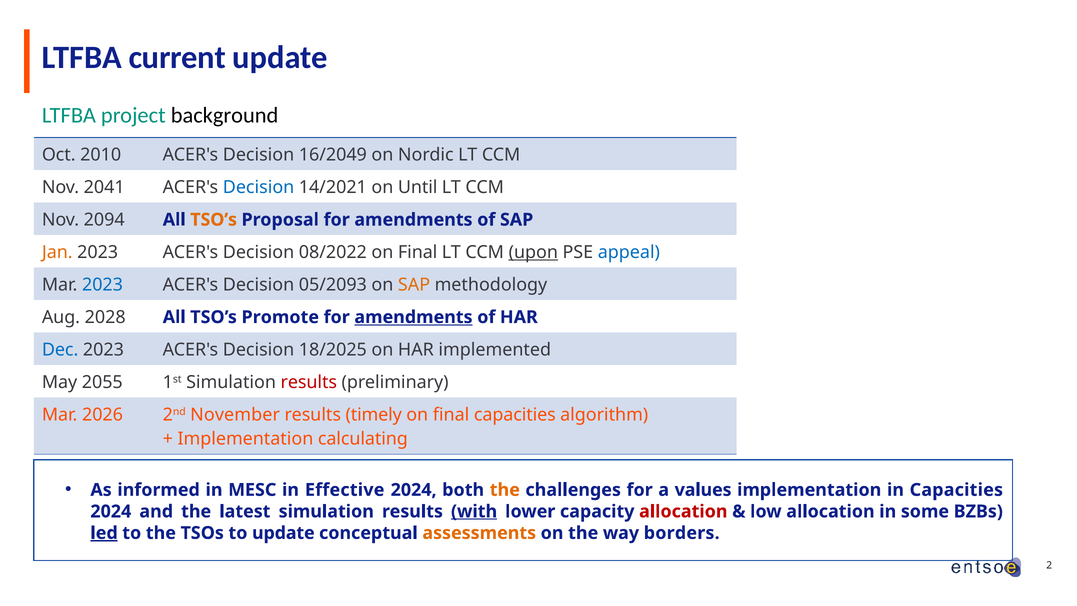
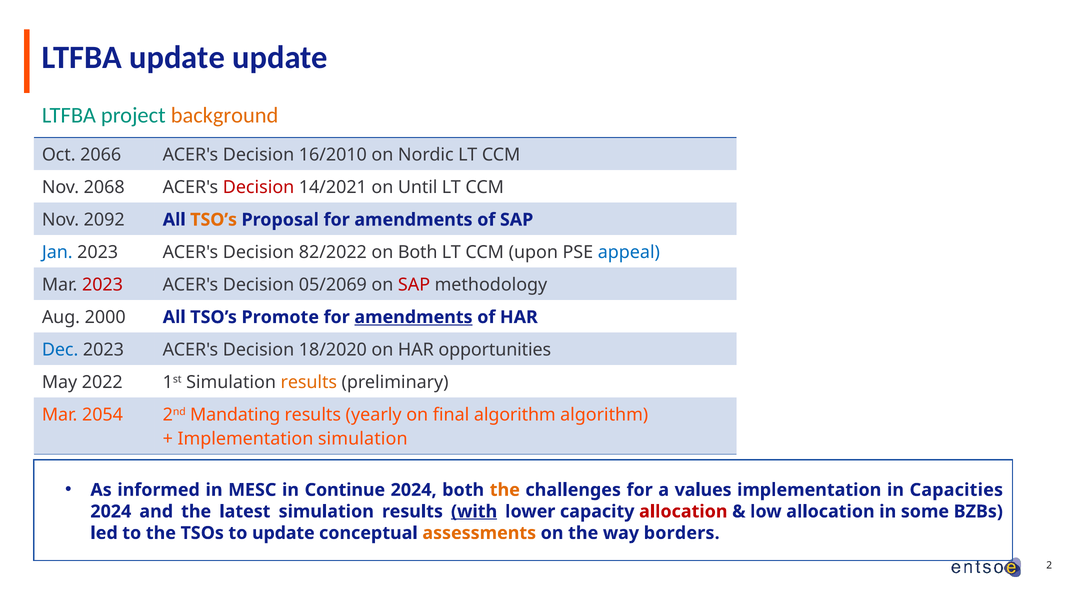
LTFBA current: current -> update
background colour: black -> orange
2010: 2010 -> 2066
16/2049: 16/2049 -> 16/2010
2041: 2041 -> 2068
Decision at (259, 187) colour: blue -> red
2094: 2094 -> 2092
Jan colour: orange -> blue
08/2022: 08/2022 -> 82/2022
Final at (418, 252): Final -> Both
upon underline: present -> none
2023 at (103, 285) colour: blue -> red
05/2093: 05/2093 -> 05/2069
SAP at (414, 285) colour: orange -> red
2028: 2028 -> 2000
18/2025: 18/2025 -> 18/2020
implemented: implemented -> opportunities
2055: 2055 -> 2022
results at (309, 382) colour: red -> orange
2026: 2026 -> 2054
November: November -> Mandating
timely: timely -> yearly
final capacities: capacities -> algorithm
Implementation calculating: calculating -> simulation
Effective: Effective -> Continue
led underline: present -> none
